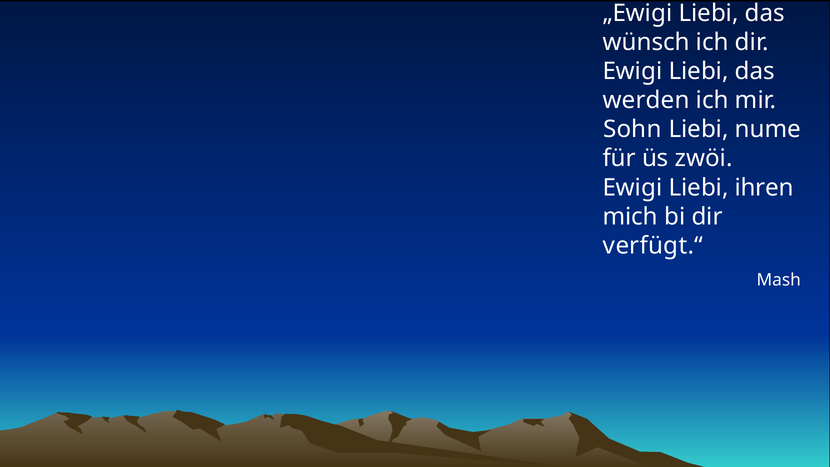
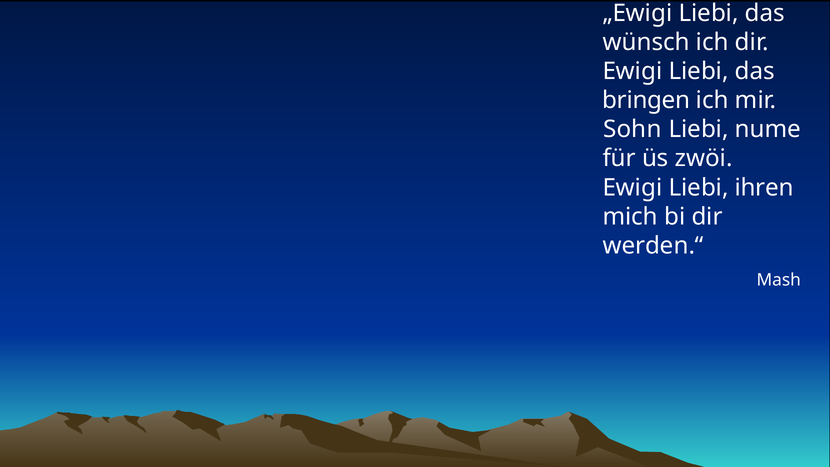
werden: werden -> bringen
verfügt.“: verfügt.“ -> werden.“
